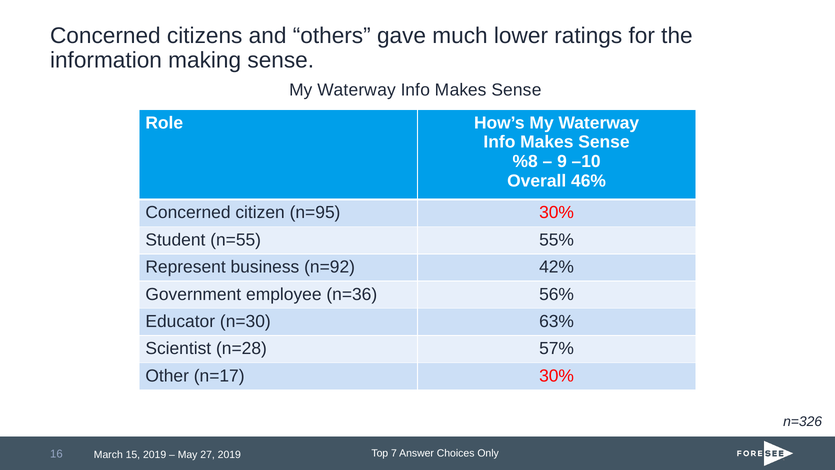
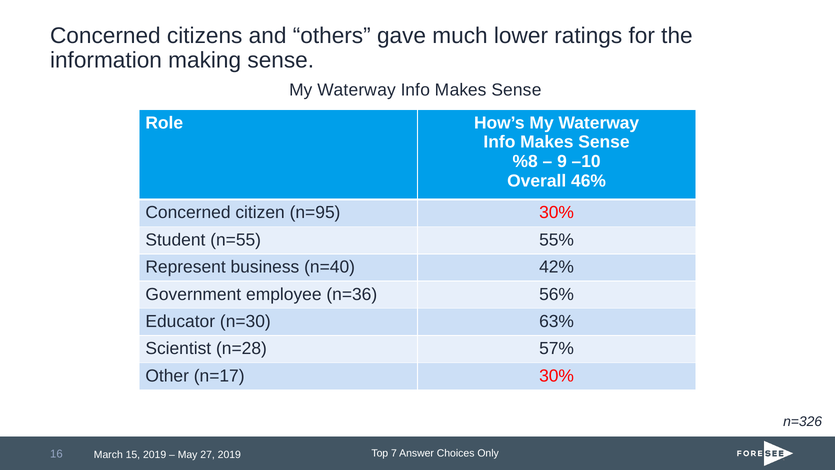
n=92: n=92 -> n=40
